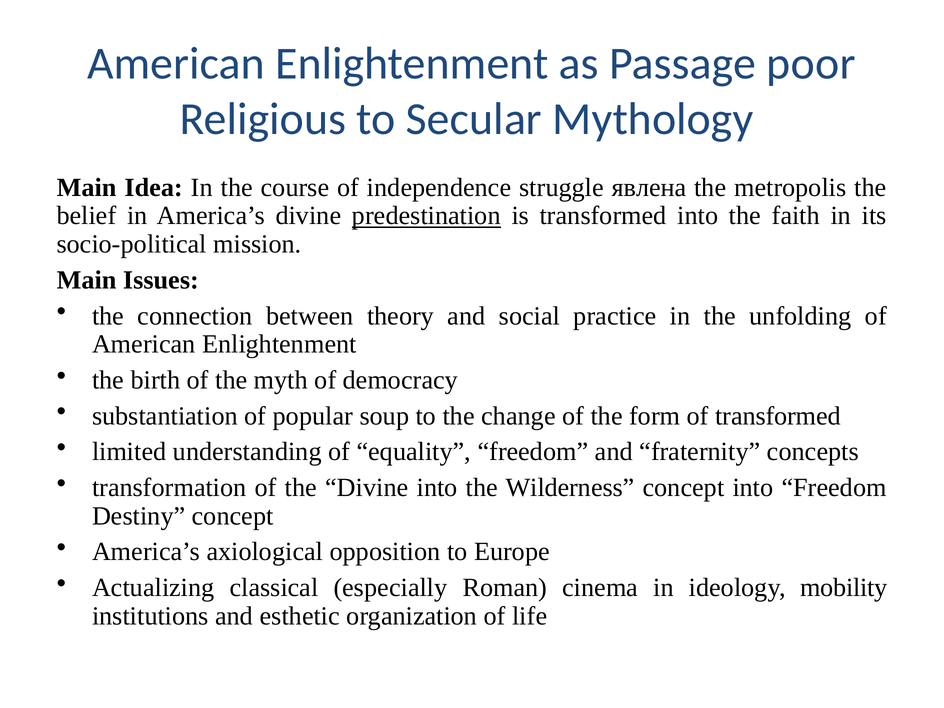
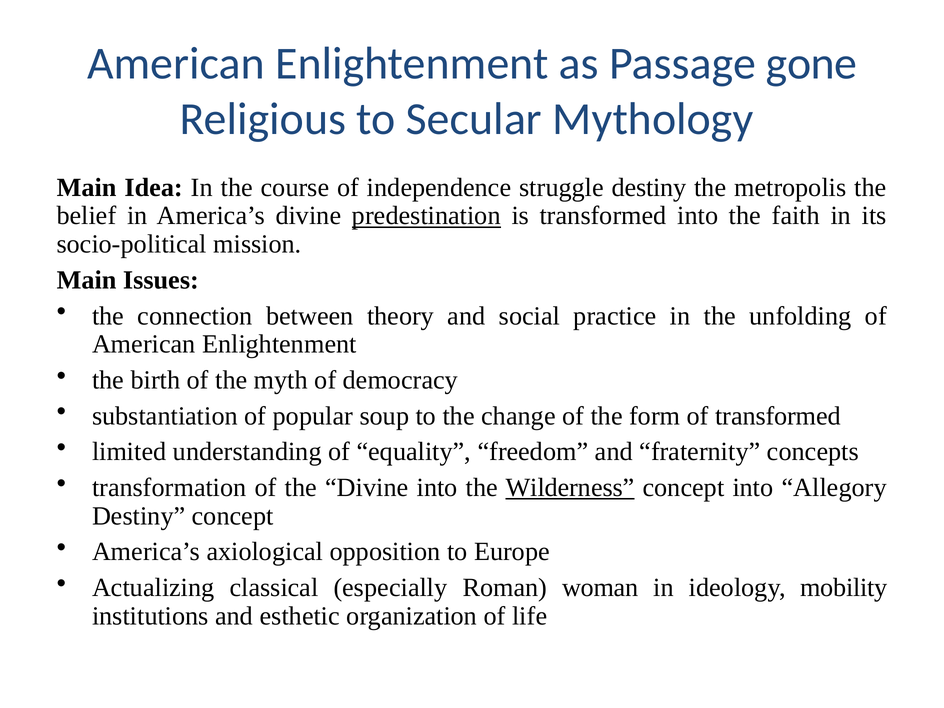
poor: poor -> gone
struggle явлена: явлена -> destiny
Wilderness underline: none -> present
into Freedom: Freedom -> Allegory
cinema: cinema -> woman
